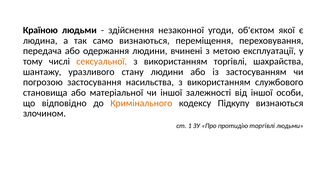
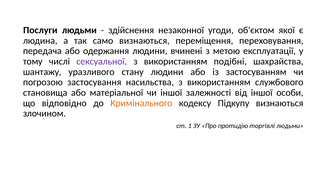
Країною: Країною -> Послуги
сексуальної colour: orange -> purple
використанням торгівлі: торгівлі -> подібні
